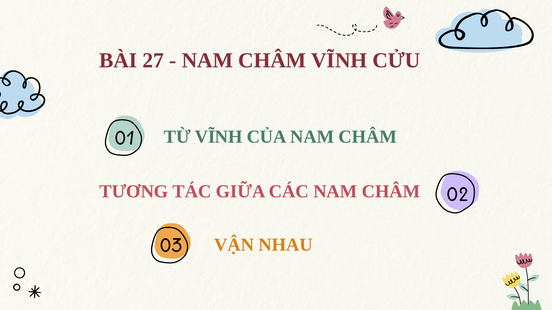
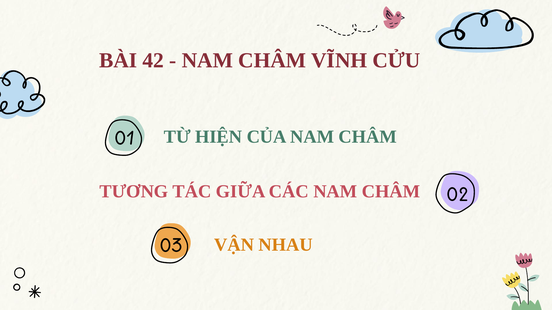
27: 27 -> 42
TỪ VĨNH: VĨNH -> HIỆN
